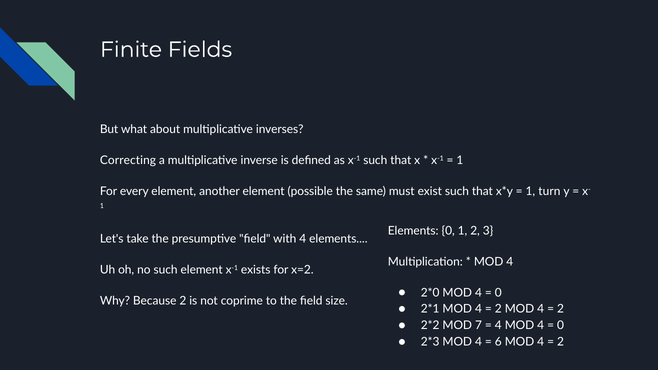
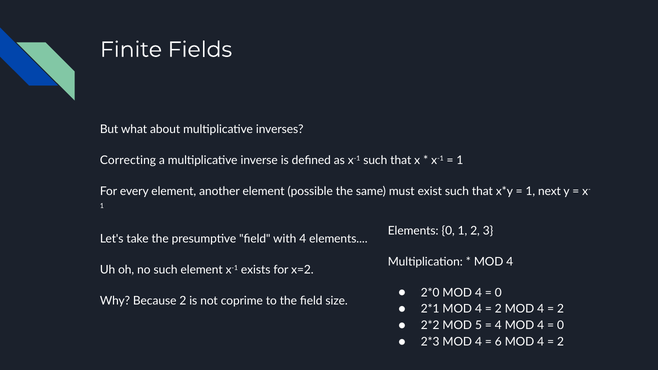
turn: turn -> next
7: 7 -> 5
